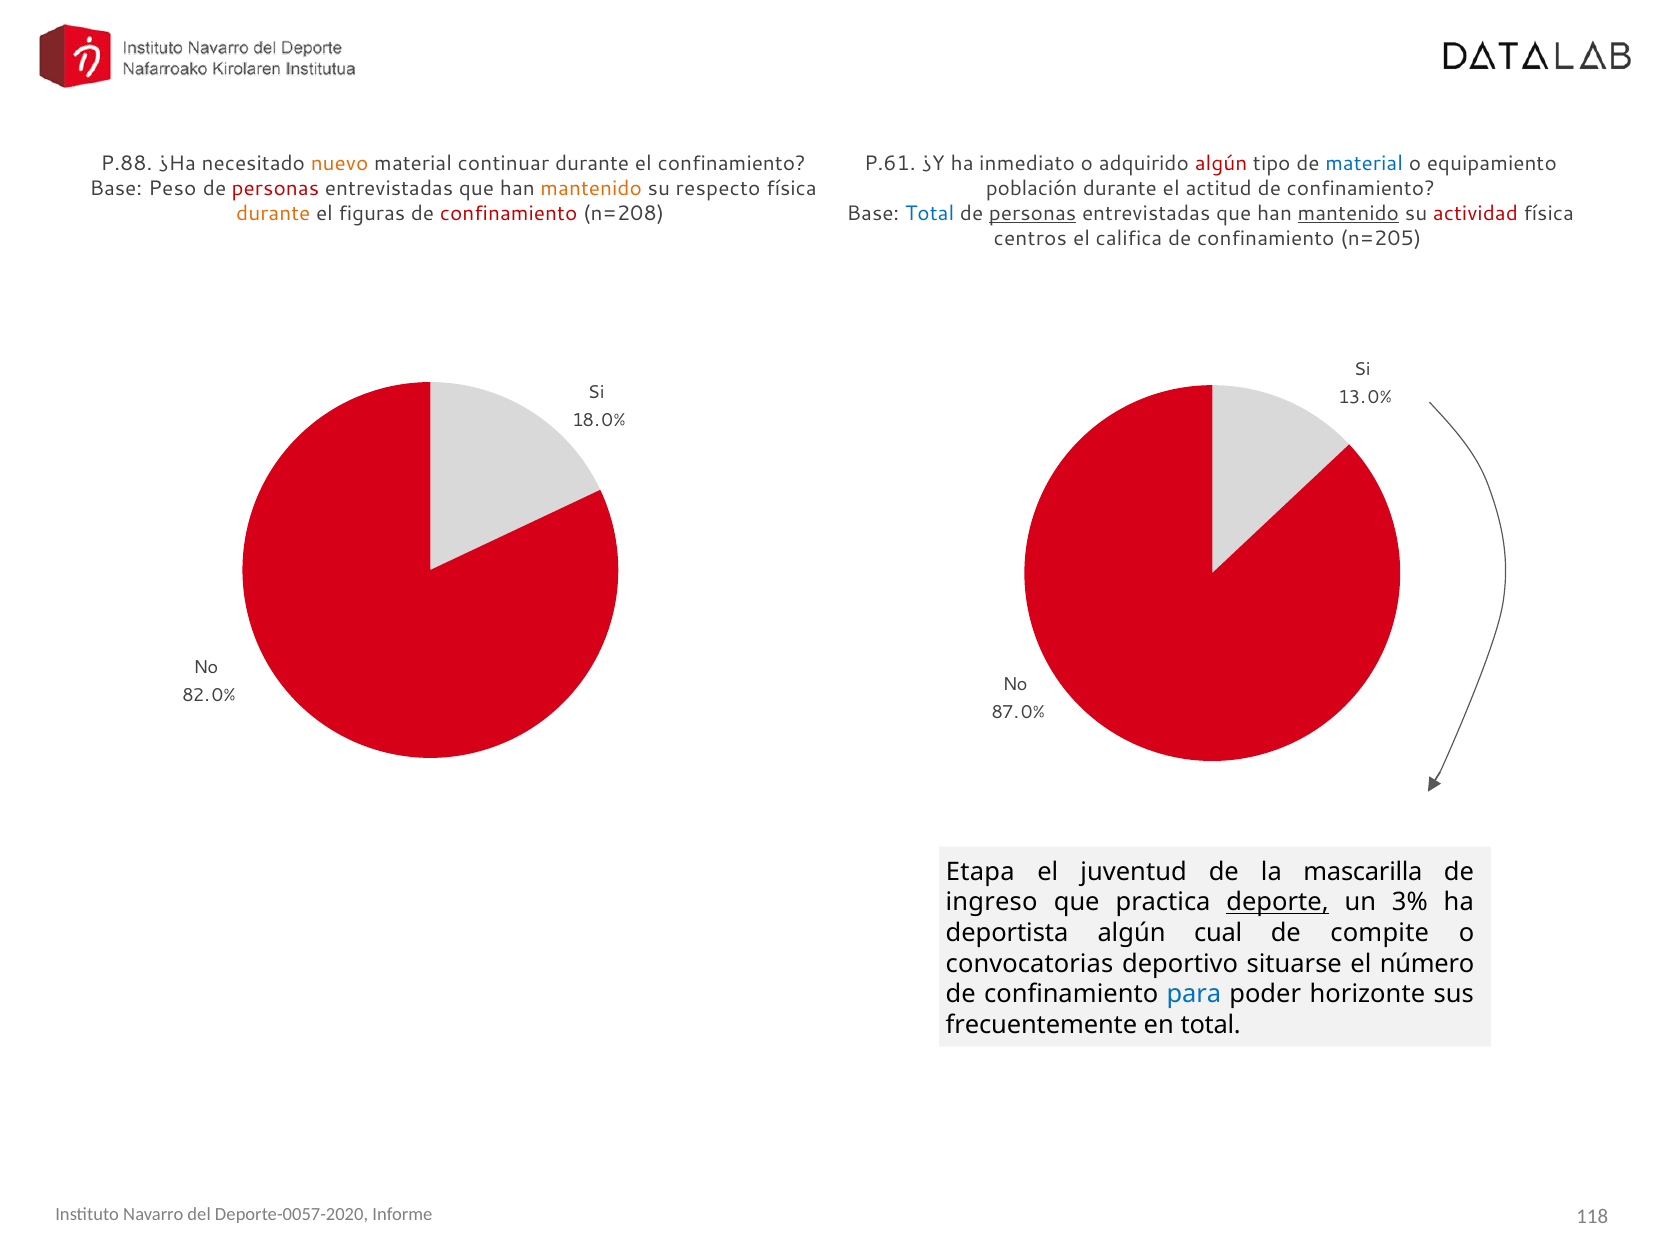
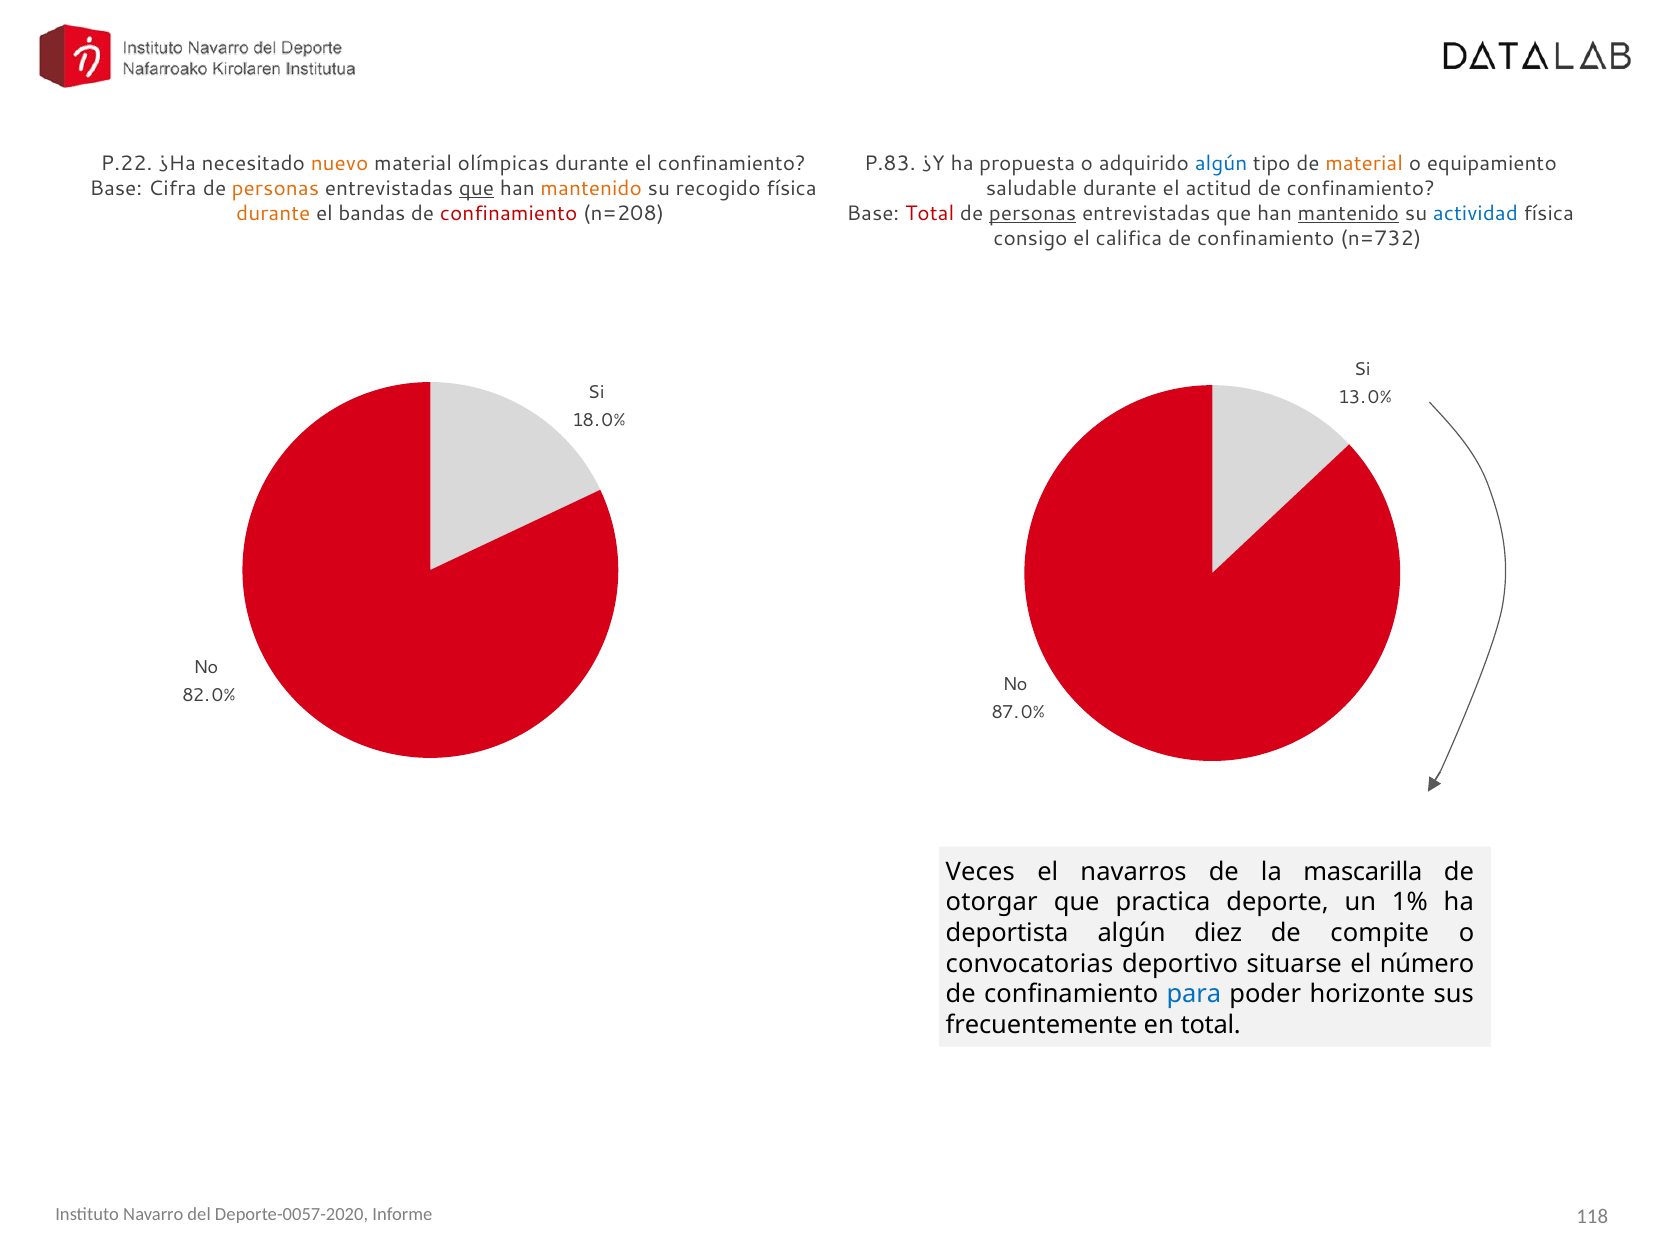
P.88: P.88 -> P.22
continuar: continuar -> olímpicas
P.61: P.61 -> P.83
inmediato: inmediato -> propuesta
algún at (1221, 164) colour: red -> blue
material at (1364, 164) colour: blue -> orange
Peso: Peso -> Cifra
personas at (275, 189) colour: red -> orange
que at (477, 189) underline: none -> present
respecto: respecto -> recogido
población: población -> saludable
figuras: figuras -> bandas
Total at (930, 214) colour: blue -> red
actividad colour: red -> blue
centros: centros -> consigo
n=205: n=205 -> n=732
Etapa: Etapa -> Veces
juventud: juventud -> navarros
ingreso: ingreso -> otorgar
deporte underline: present -> none
3%: 3% -> 1%
cual: cual -> diez
